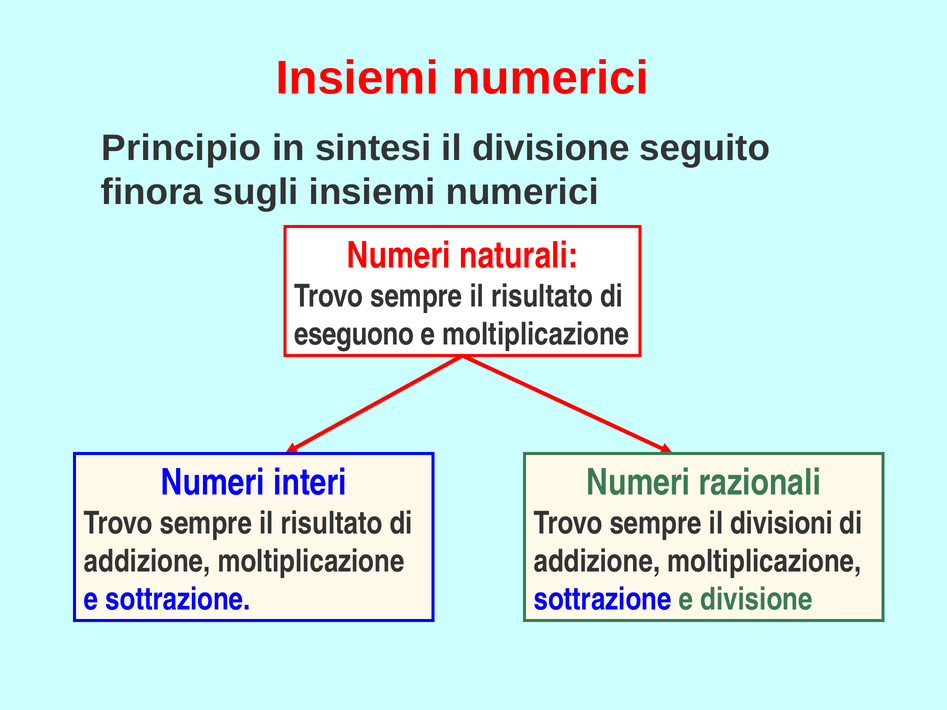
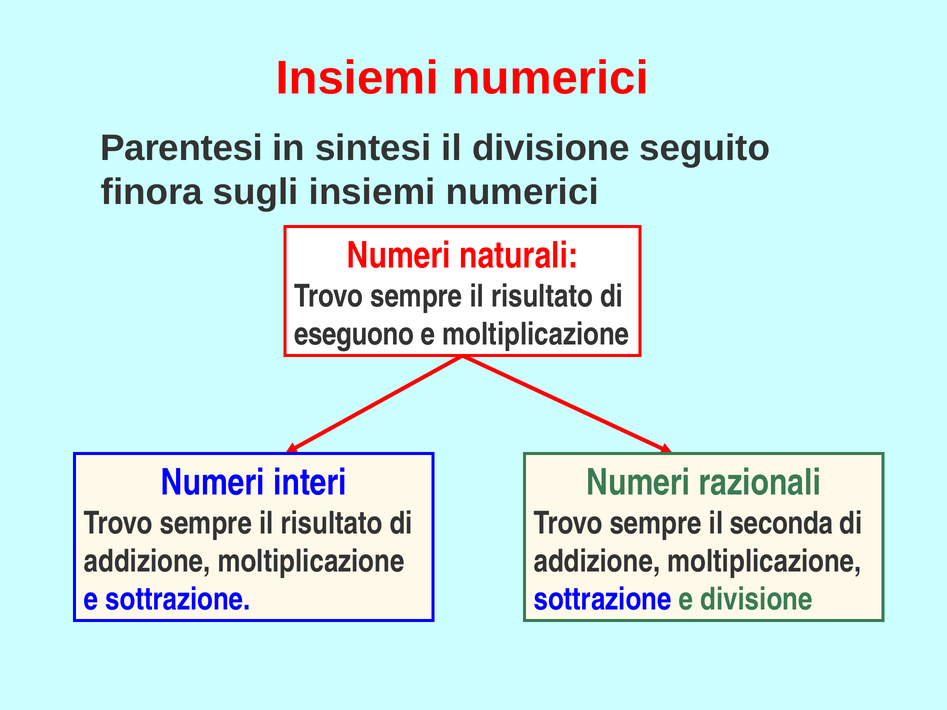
Principio: Principio -> Parentesi
divisioni: divisioni -> seconda
